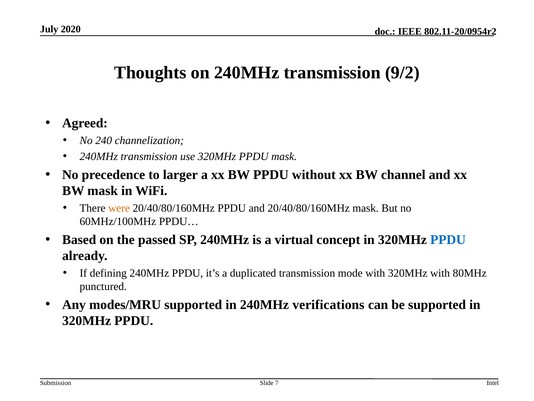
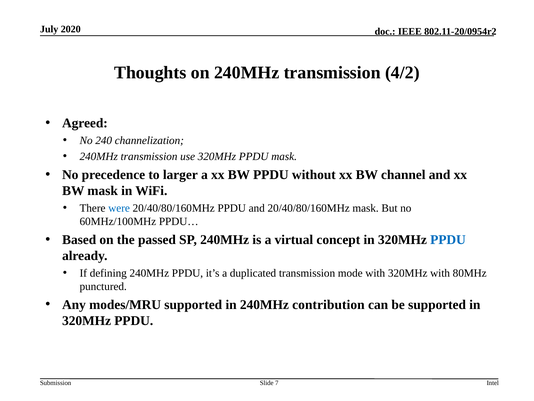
9/2: 9/2 -> 4/2
were colour: orange -> blue
verifications: verifications -> contribution
